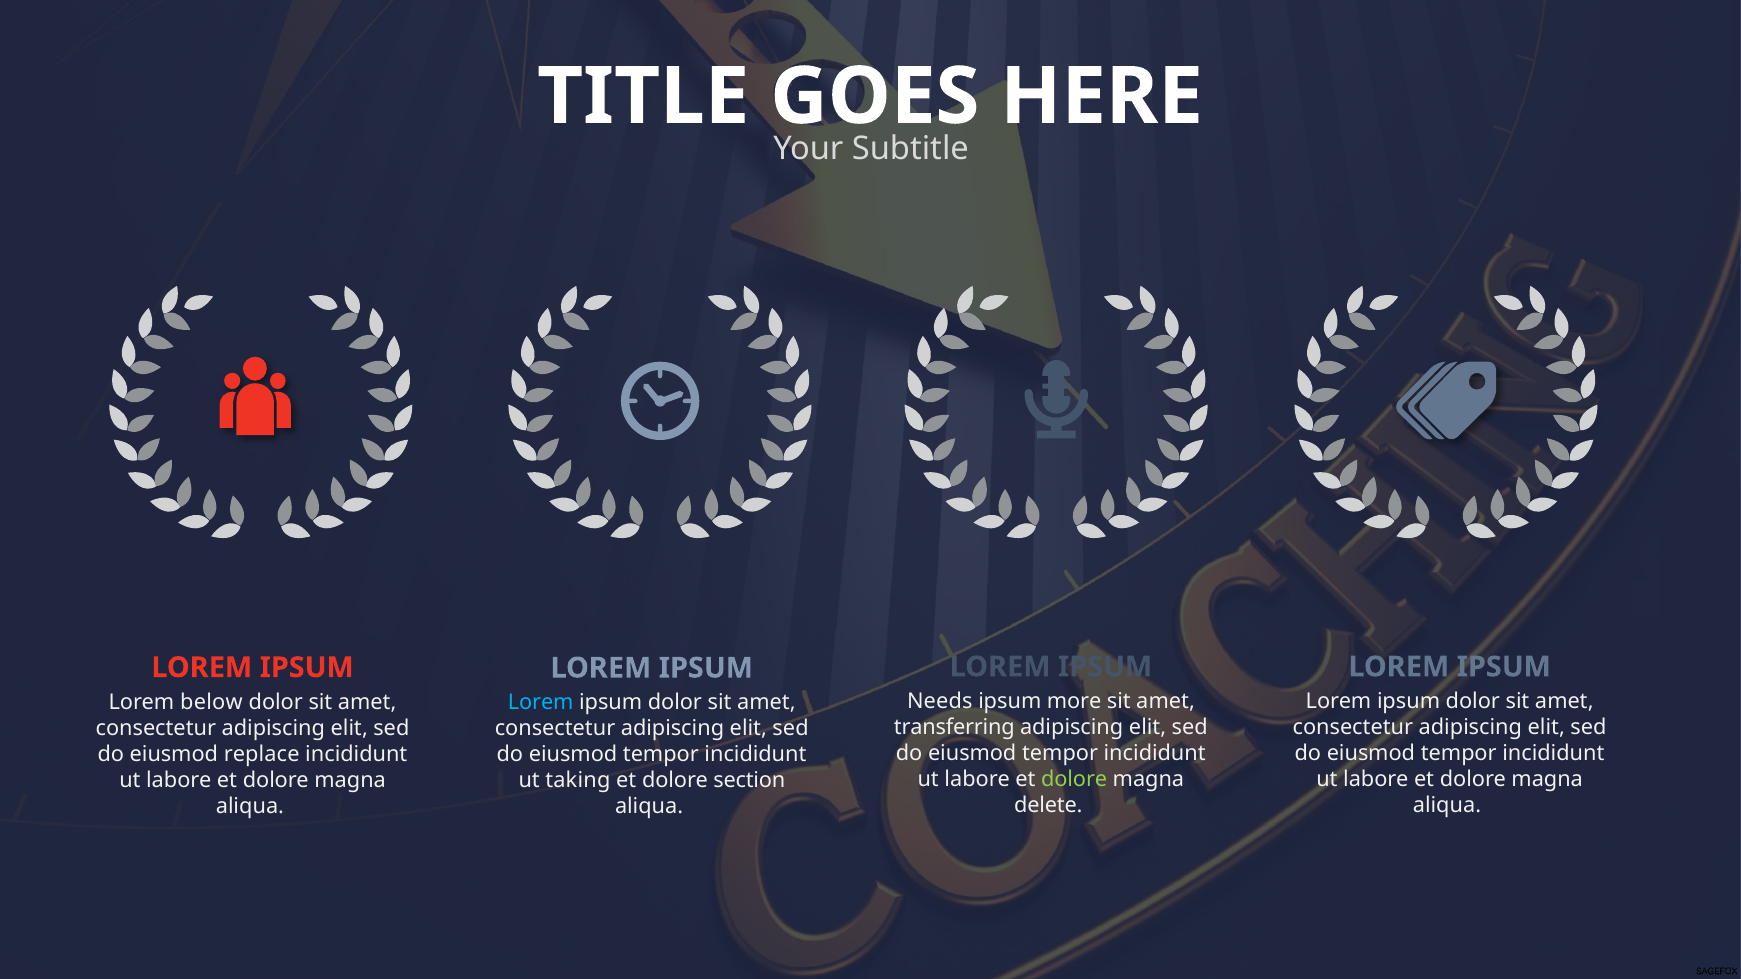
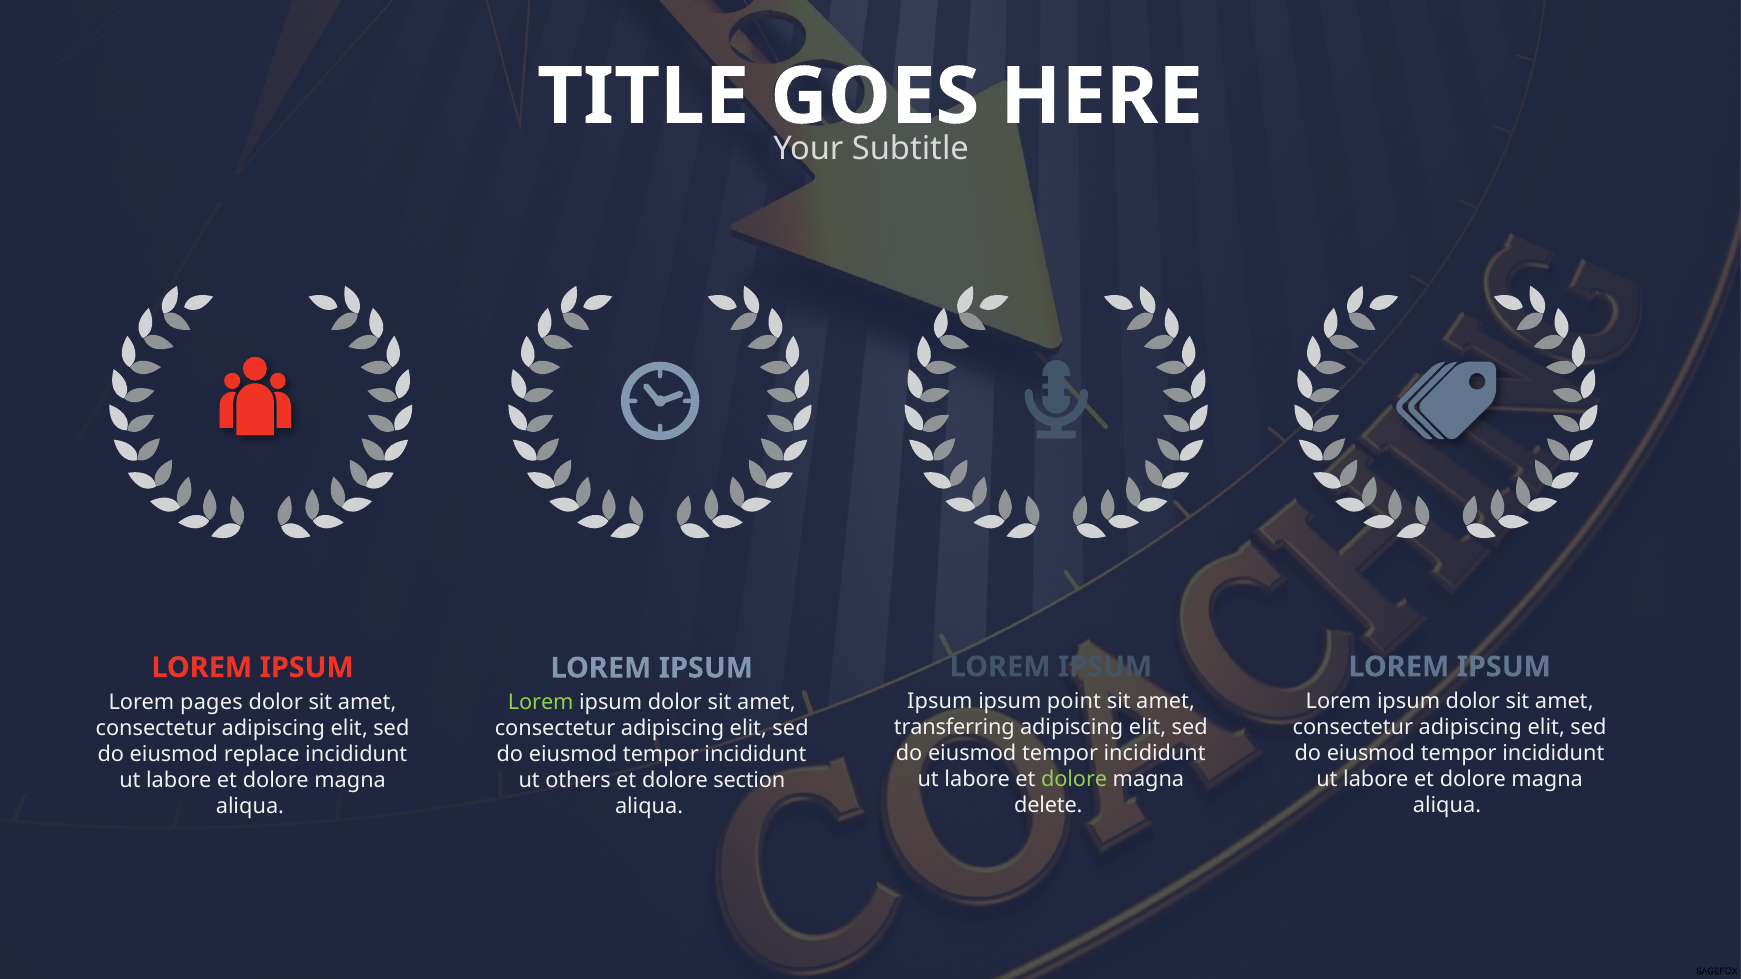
Needs at (940, 701): Needs -> Ipsum
more: more -> point
below: below -> pages
Lorem at (541, 702) colour: light blue -> light green
taking: taking -> others
